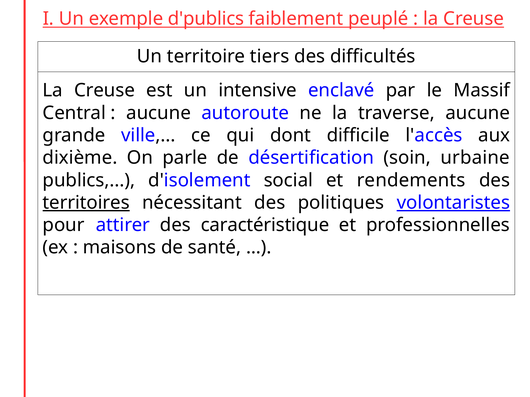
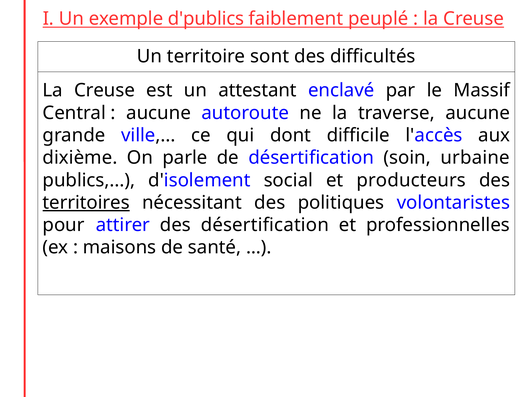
tiers: tiers -> sont
intensive: intensive -> attestant
rendements: rendements -> producteurs
volontaristes underline: present -> none
des caractéristique: caractéristique -> désertification
